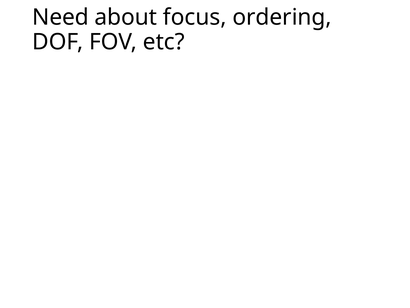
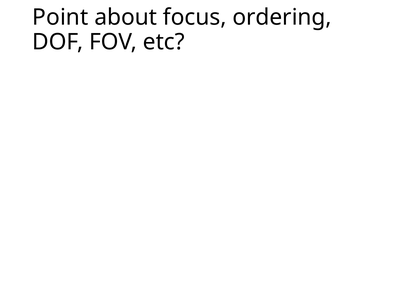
Need: Need -> Point
